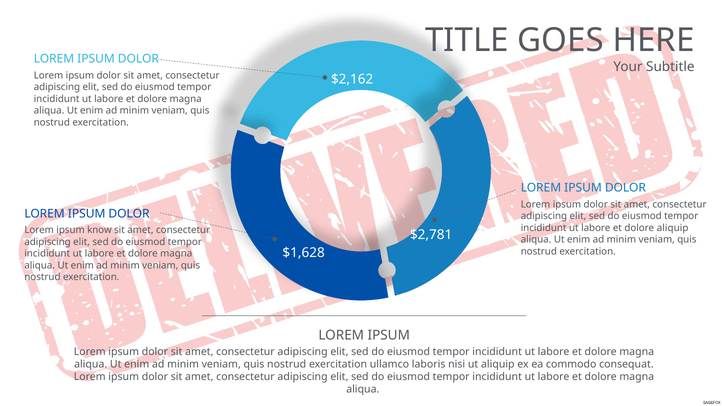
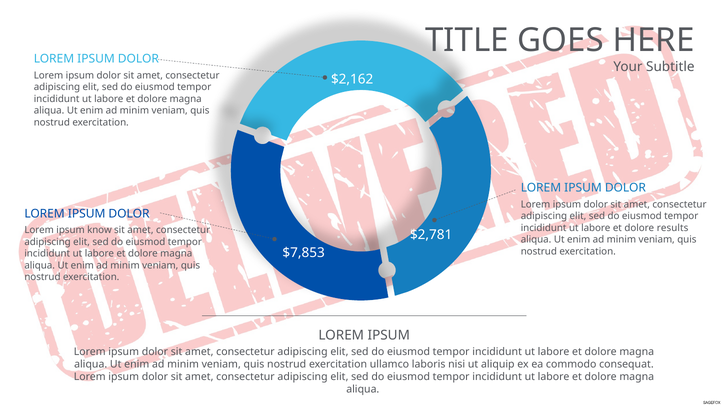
dolore aliquip: aliquip -> results
$1,628: $1,628 -> $7,853
